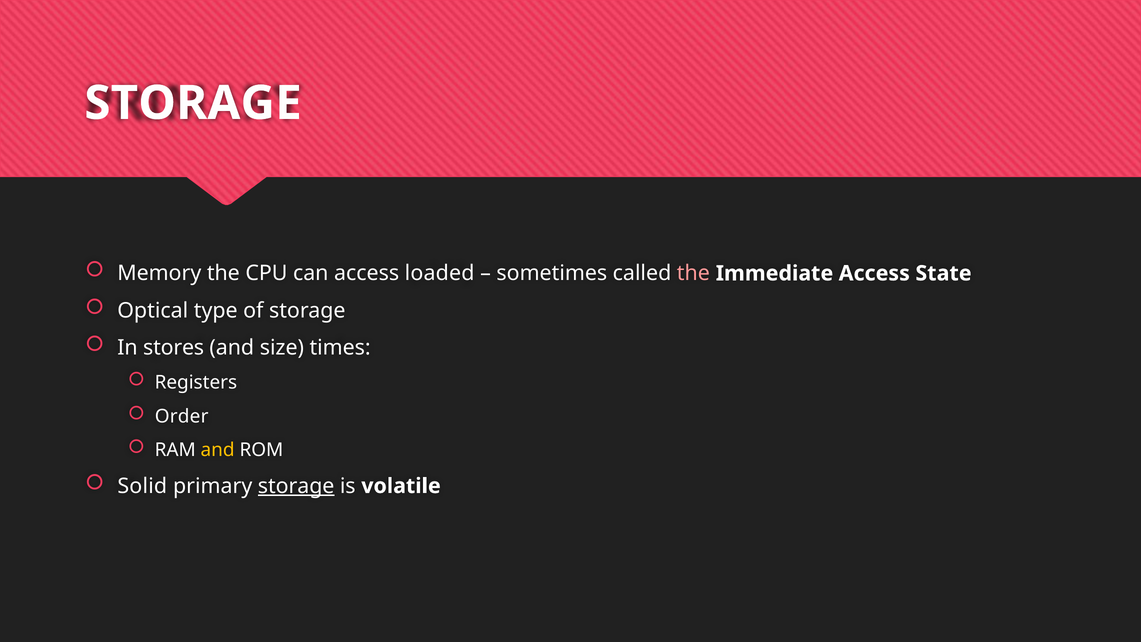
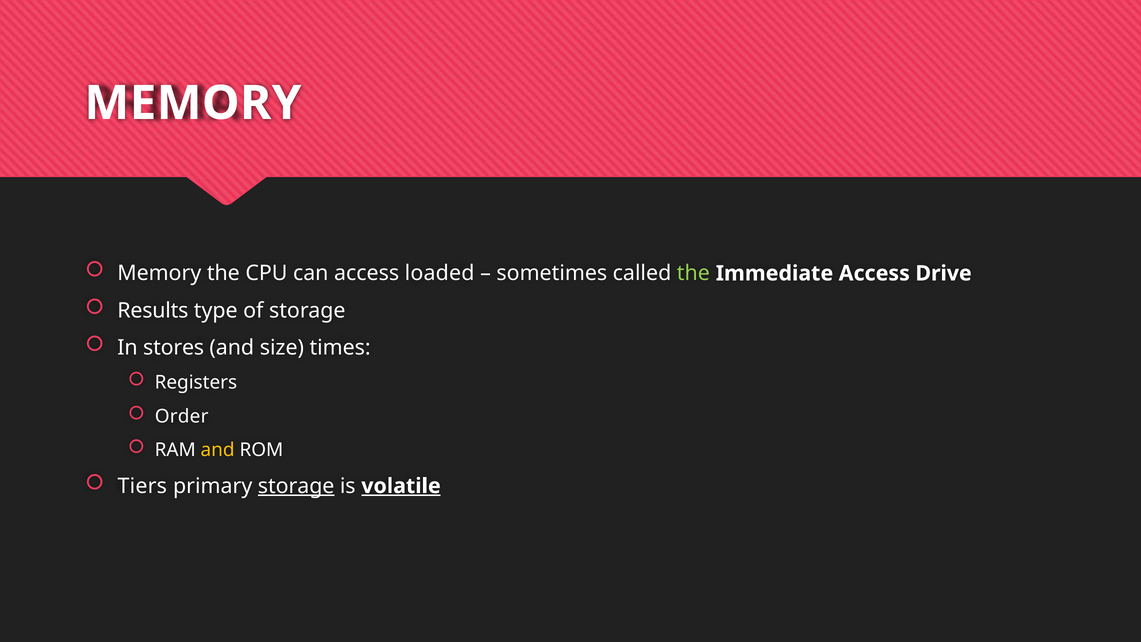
STORAGE at (193, 103): STORAGE -> MEMORY
the at (693, 273) colour: pink -> light green
State: State -> Drive
Optical: Optical -> Results
Solid: Solid -> Tiers
volatile underline: none -> present
